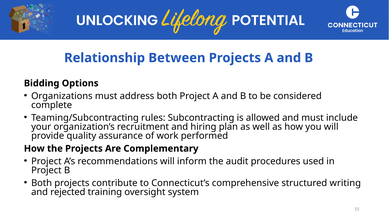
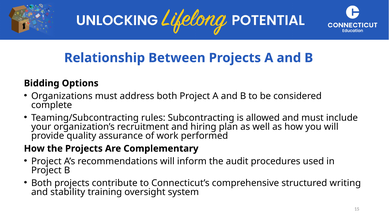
rejected: rejected -> stability
